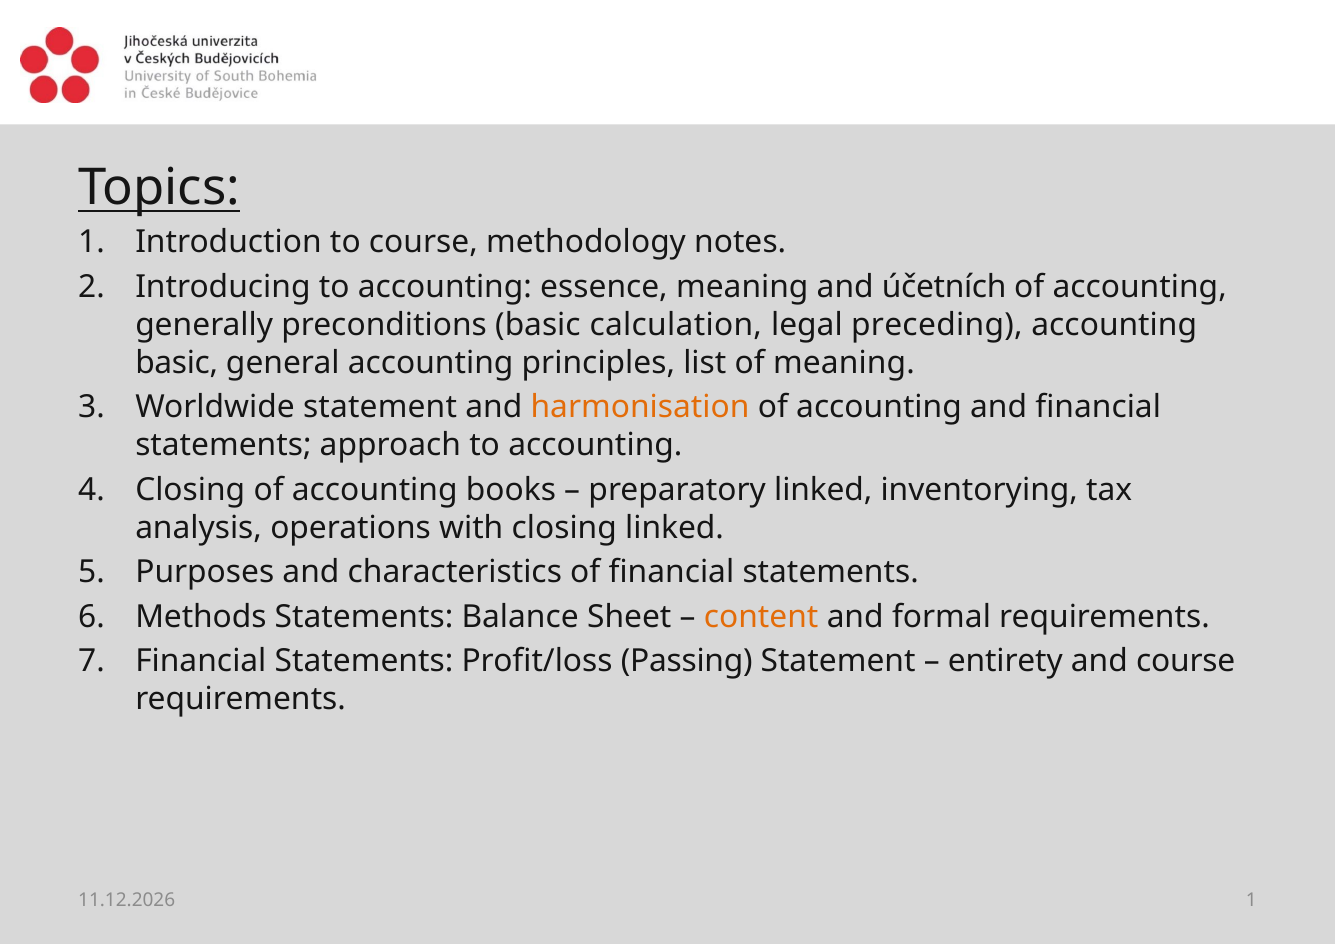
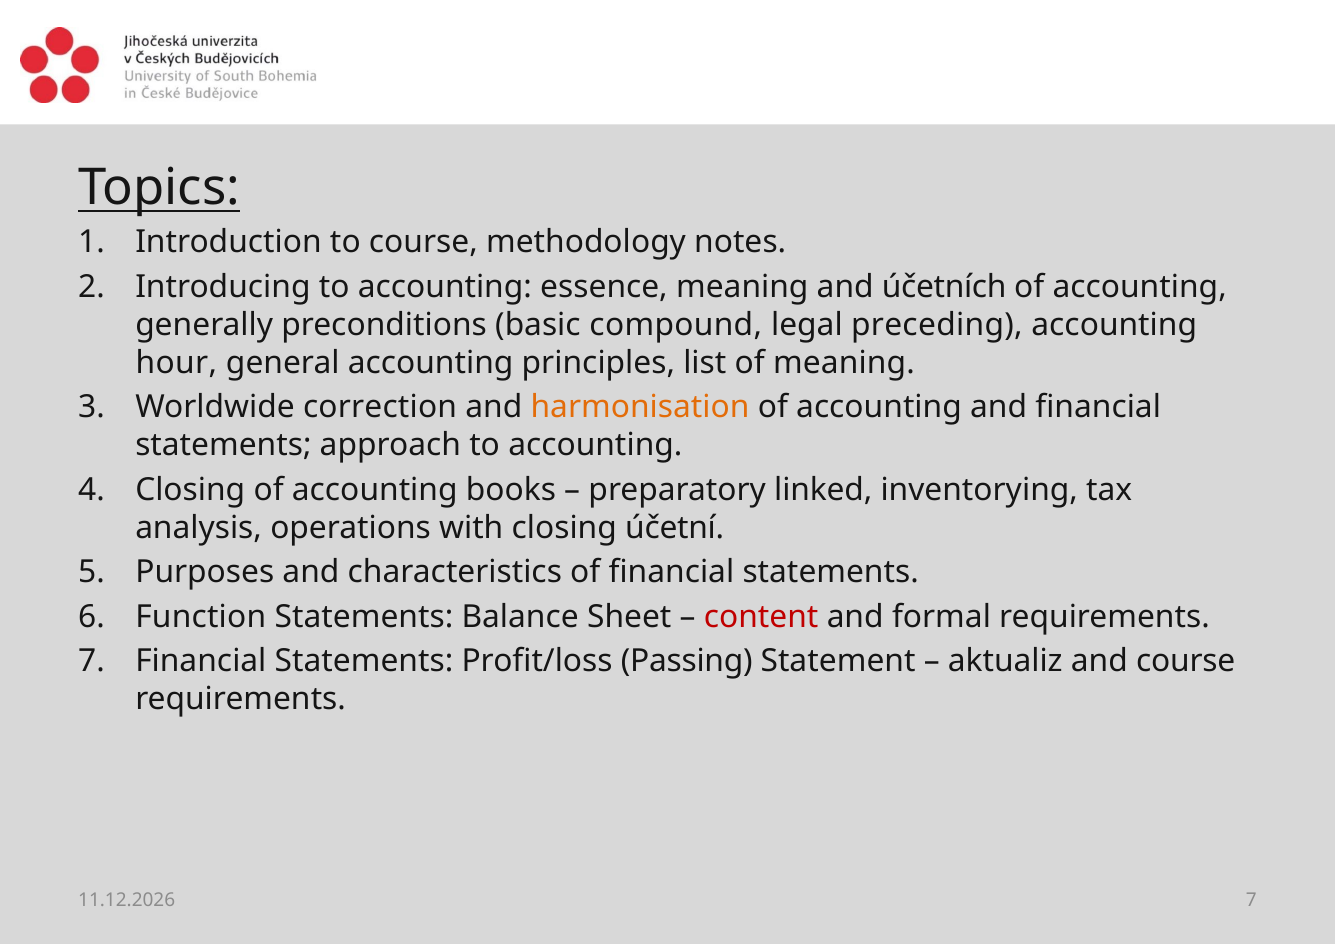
calculation: calculation -> compound
basic at (177, 363): basic -> hour
Worldwide statement: statement -> correction
closing linked: linked -> účetní
Methods: Methods -> Function
content colour: orange -> red
entirety: entirety -> aktualiz
1 at (1251, 900): 1 -> 7
